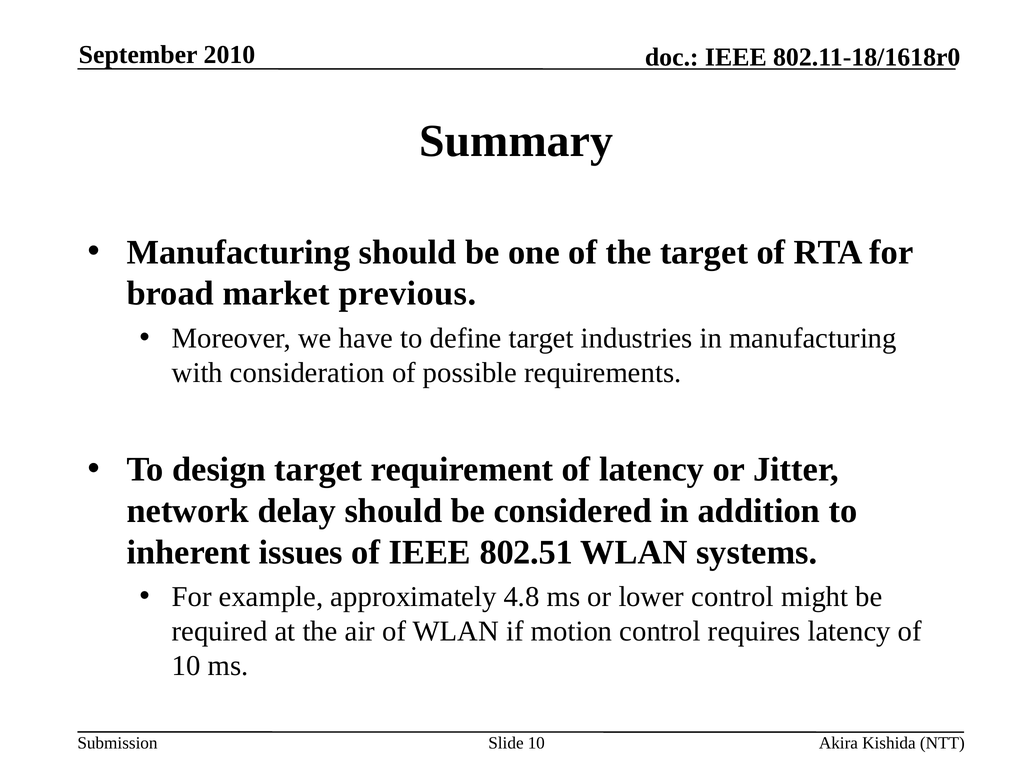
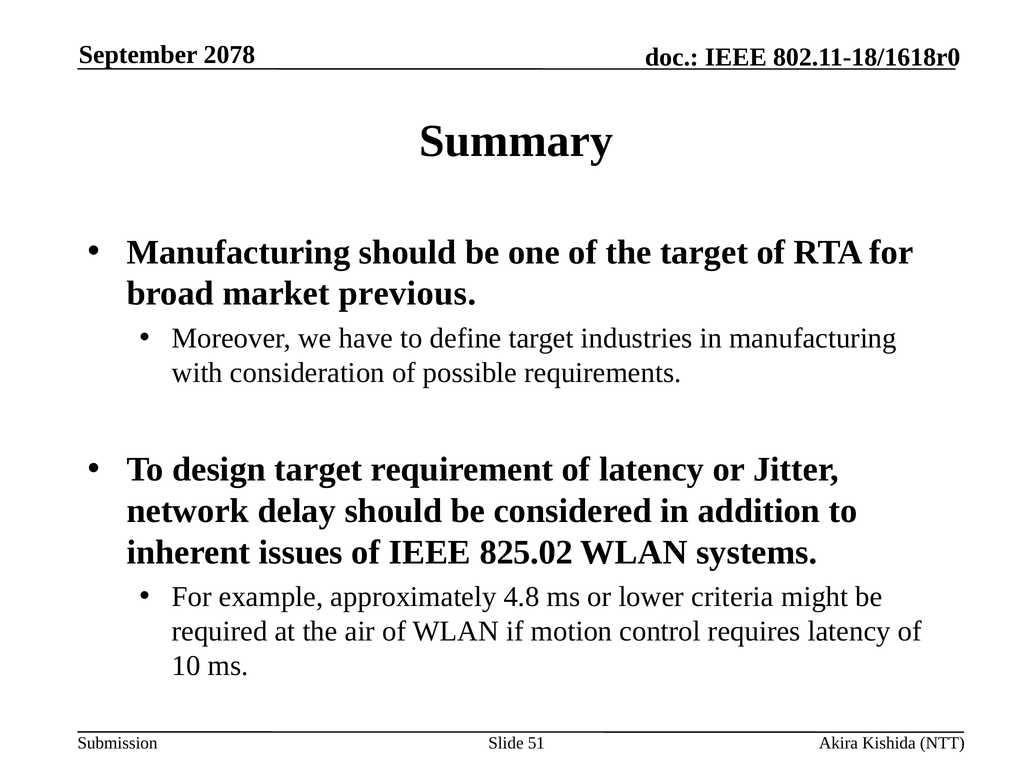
2010: 2010 -> 2078
802.51: 802.51 -> 825.02
lower control: control -> criteria
Slide 10: 10 -> 51
